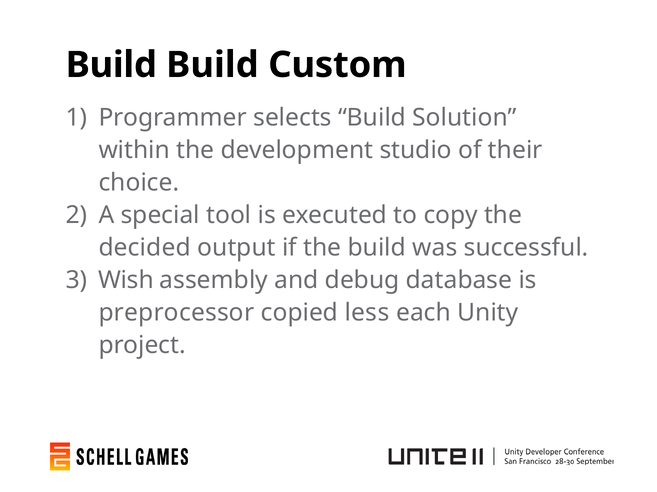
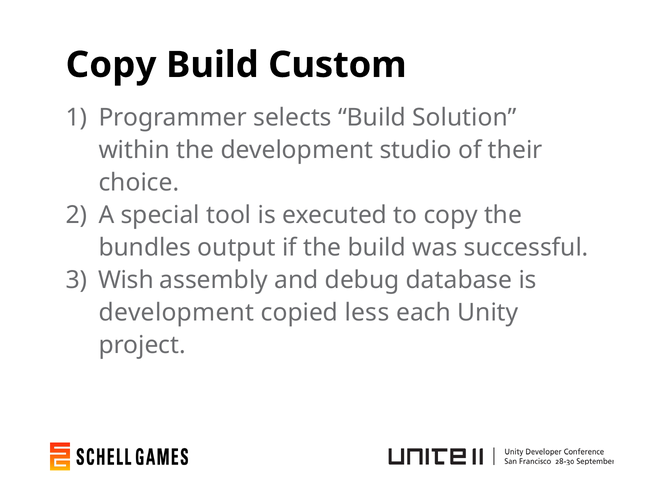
Build at (111, 65): Build -> Copy
decided: decided -> bundles
preprocessor at (176, 313): preprocessor -> development
